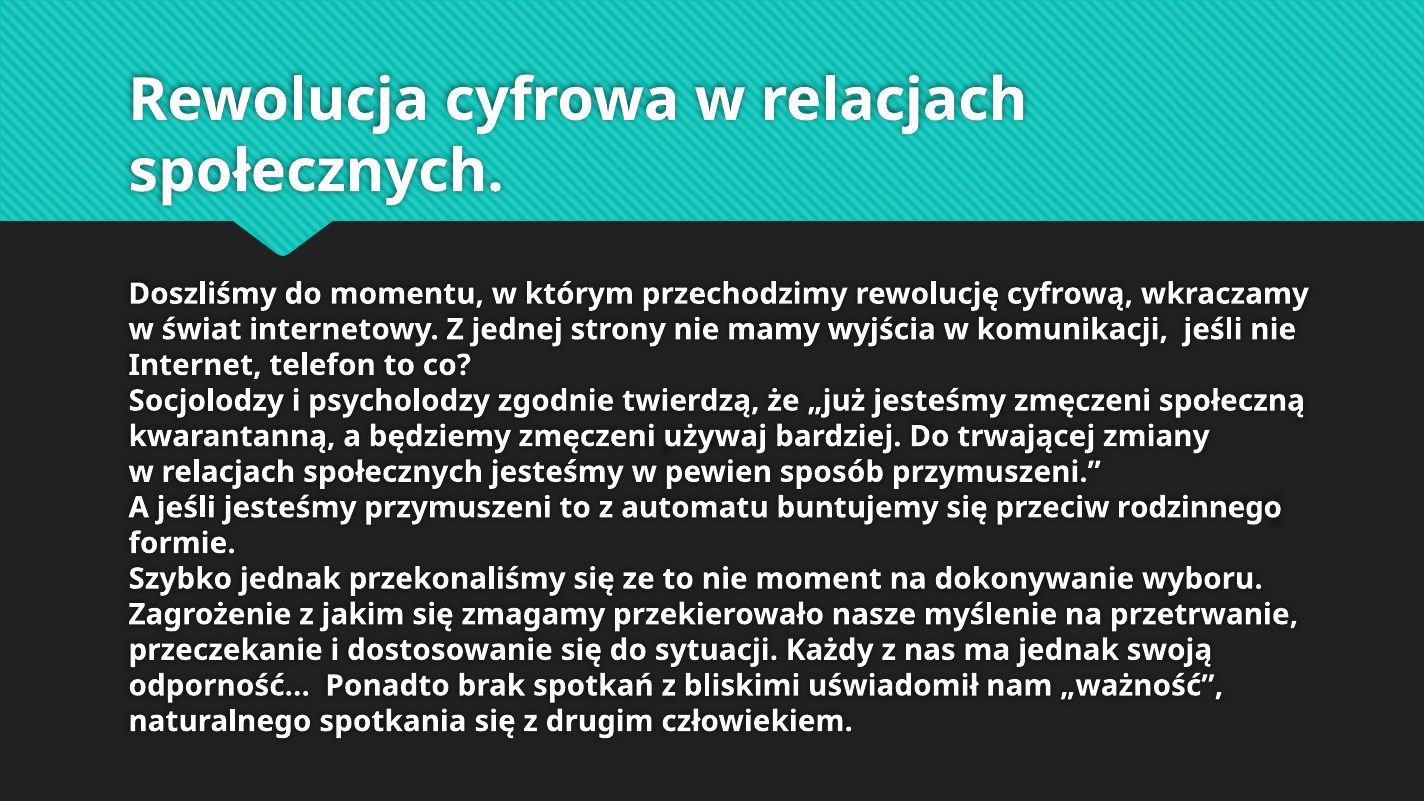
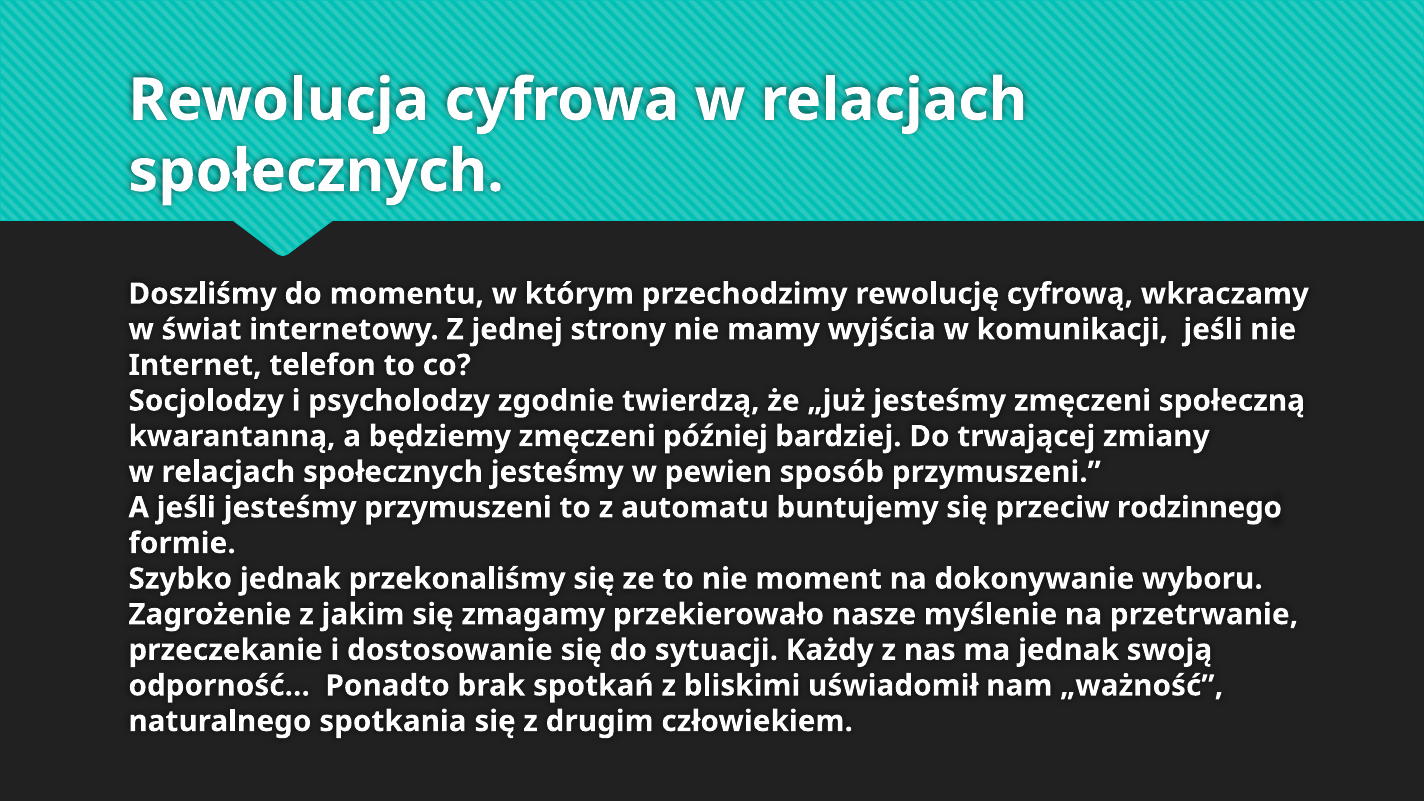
używaj: używaj -> później
